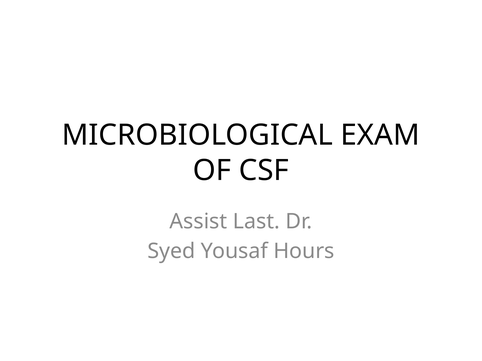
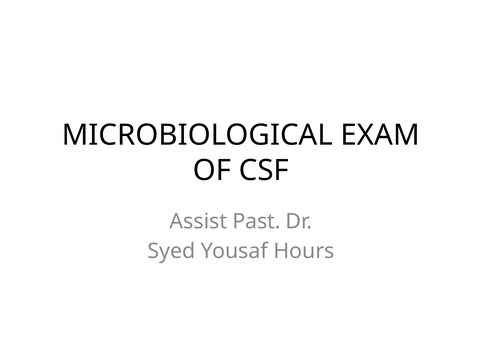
Last: Last -> Past
